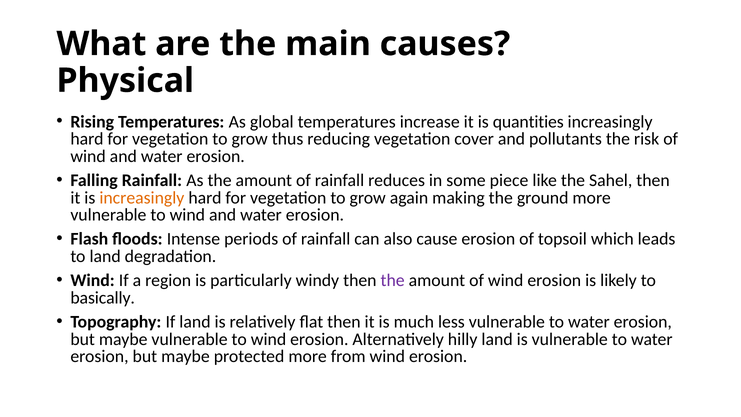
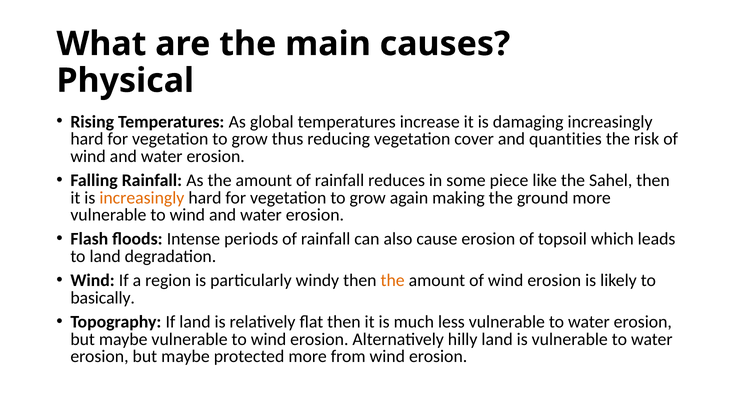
quantities: quantities -> damaging
pollutants: pollutants -> quantities
the at (393, 280) colour: purple -> orange
